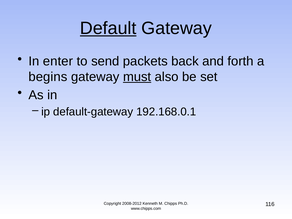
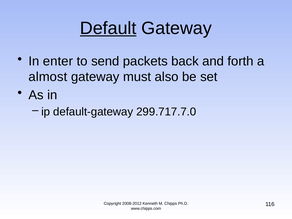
begins: begins -> almost
must underline: present -> none
192.168.0.1: 192.168.0.1 -> 299.717.7.0
